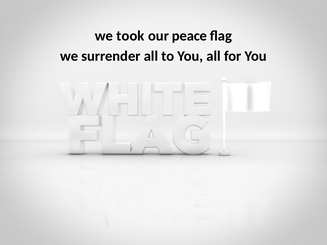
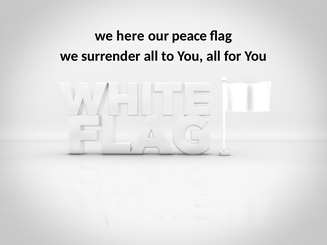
took: took -> here
